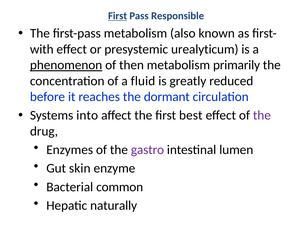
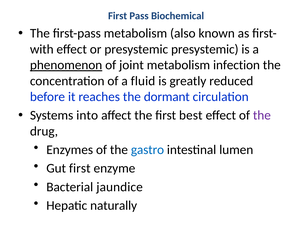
First at (118, 16) underline: present -> none
Responsible: Responsible -> Biochemical
presystemic urealyticum: urealyticum -> presystemic
then: then -> joint
primarily: primarily -> infection
gastro colour: purple -> blue
Gut skin: skin -> first
common: common -> jaundice
